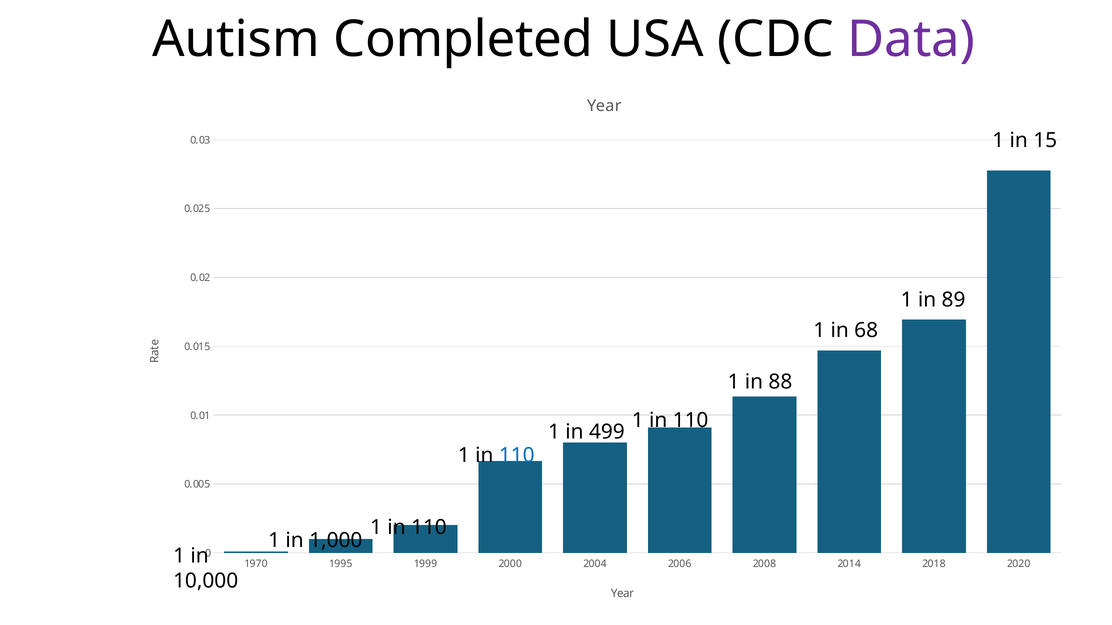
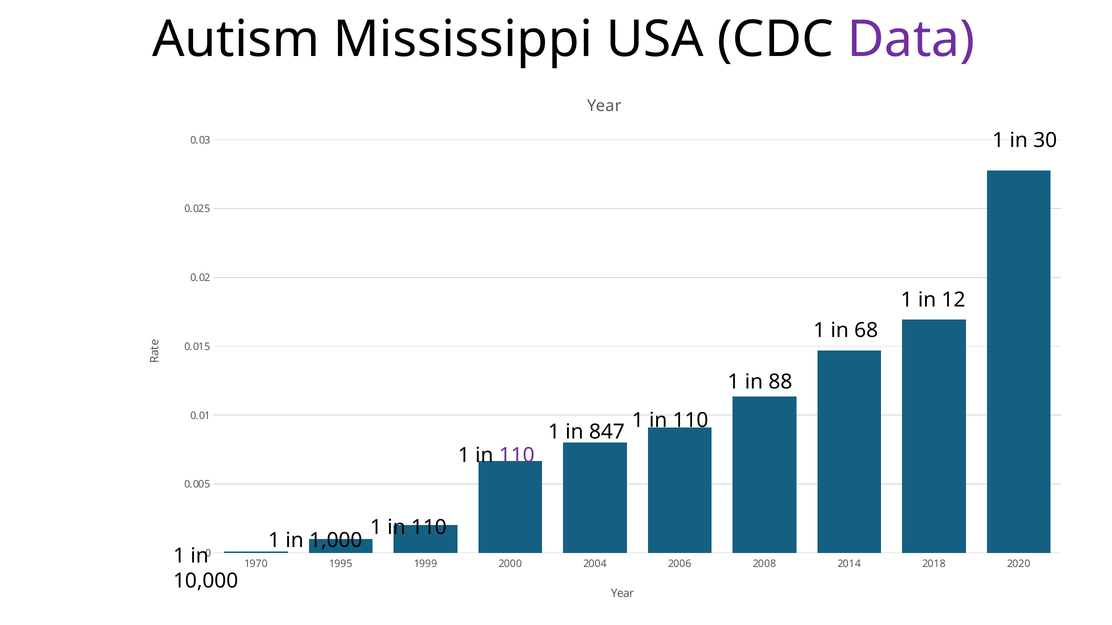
Completed: Completed -> Mississippi
15: 15 -> 30
89: 89 -> 12
499: 499 -> 847
110 at (517, 456) colour: blue -> purple
